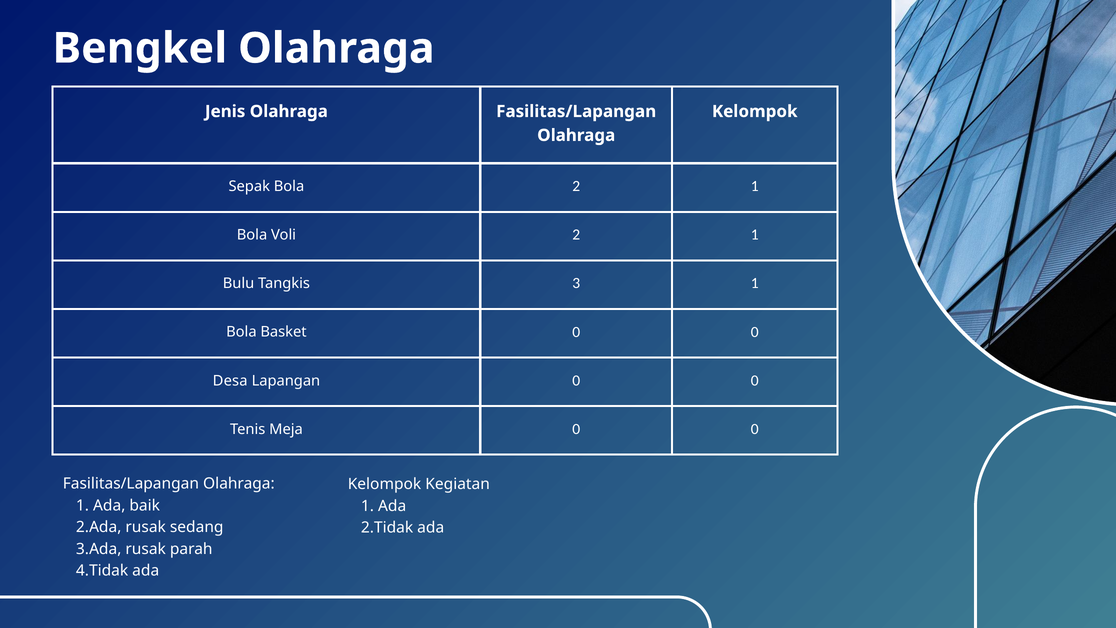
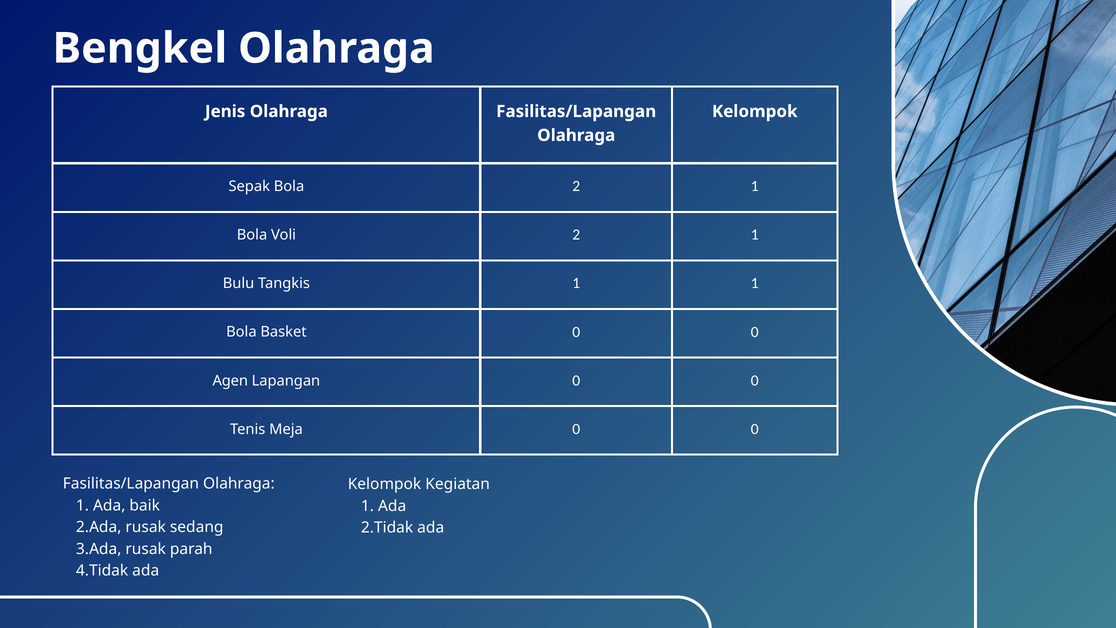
Tangkis 3: 3 -> 1
Desa: Desa -> Agen
